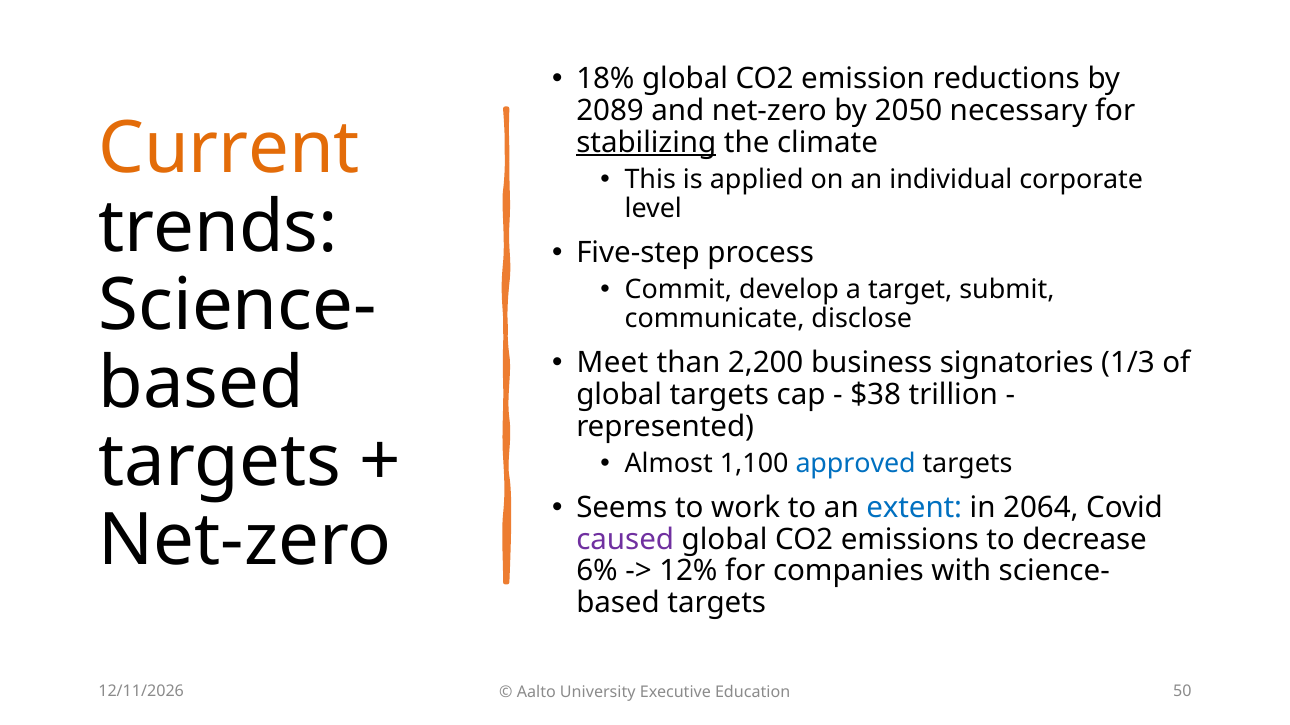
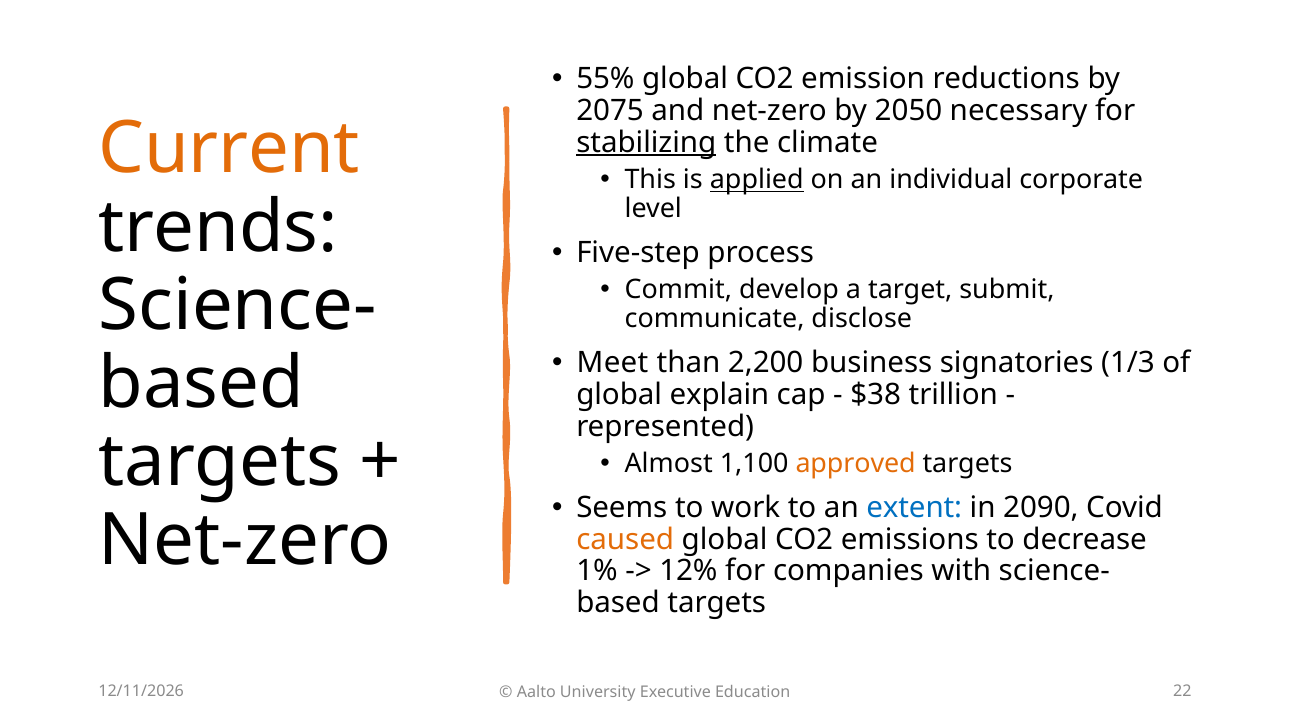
18%: 18% -> 55%
2089: 2089 -> 2075
applied underline: none -> present
global targets: targets -> explain
approved colour: blue -> orange
2064: 2064 -> 2090
caused colour: purple -> orange
6%: 6% -> 1%
50: 50 -> 22
